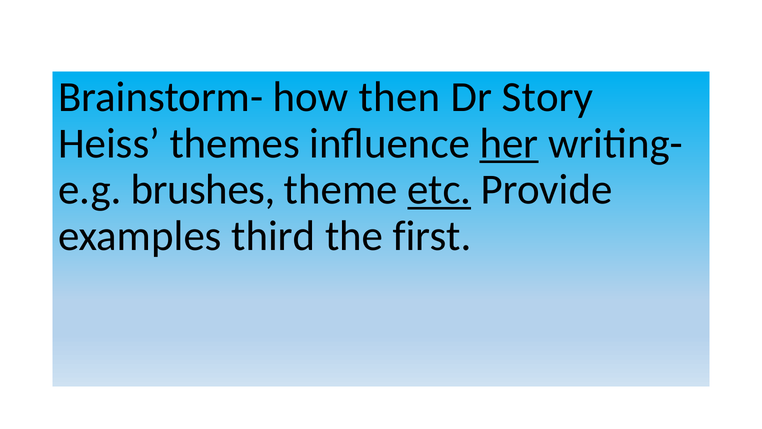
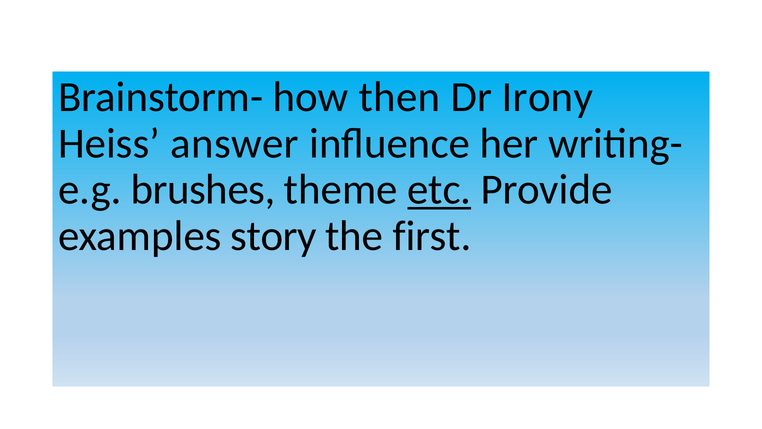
Story: Story -> Irony
themes: themes -> answer
her underline: present -> none
third: third -> story
